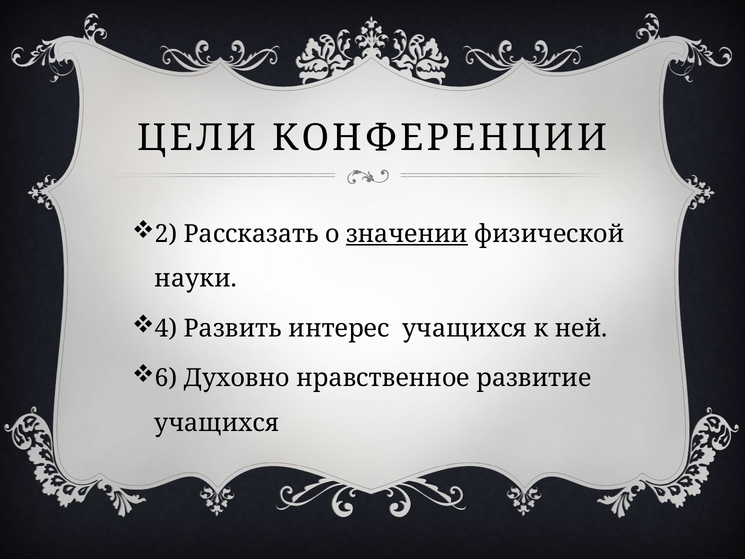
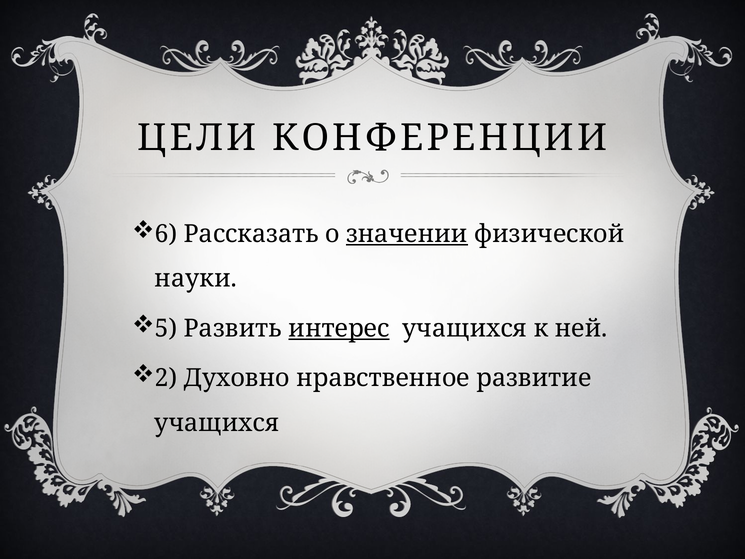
2: 2 -> 6
4: 4 -> 5
интерес underline: none -> present
6: 6 -> 2
